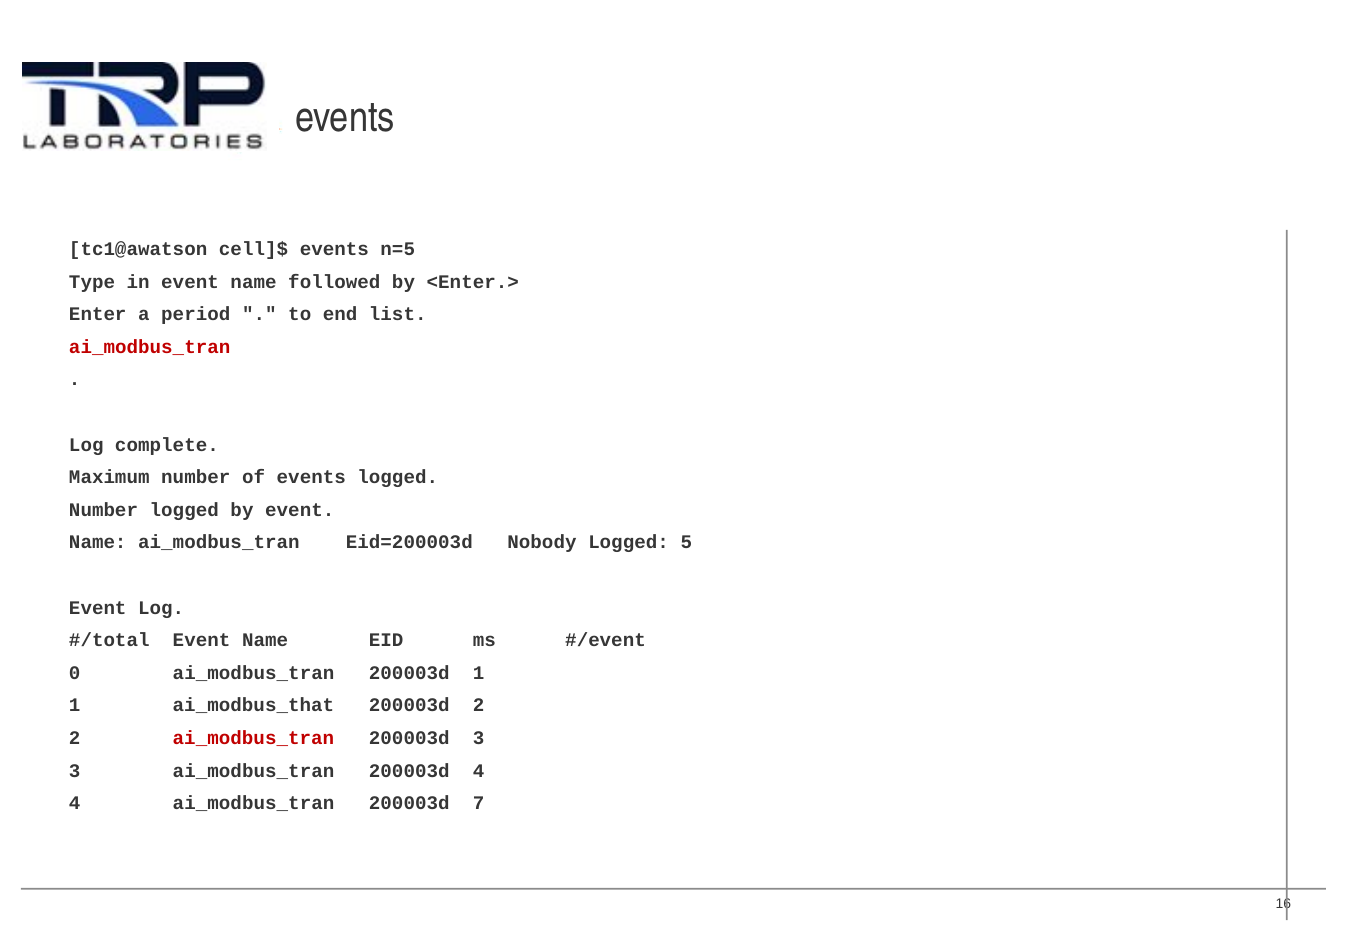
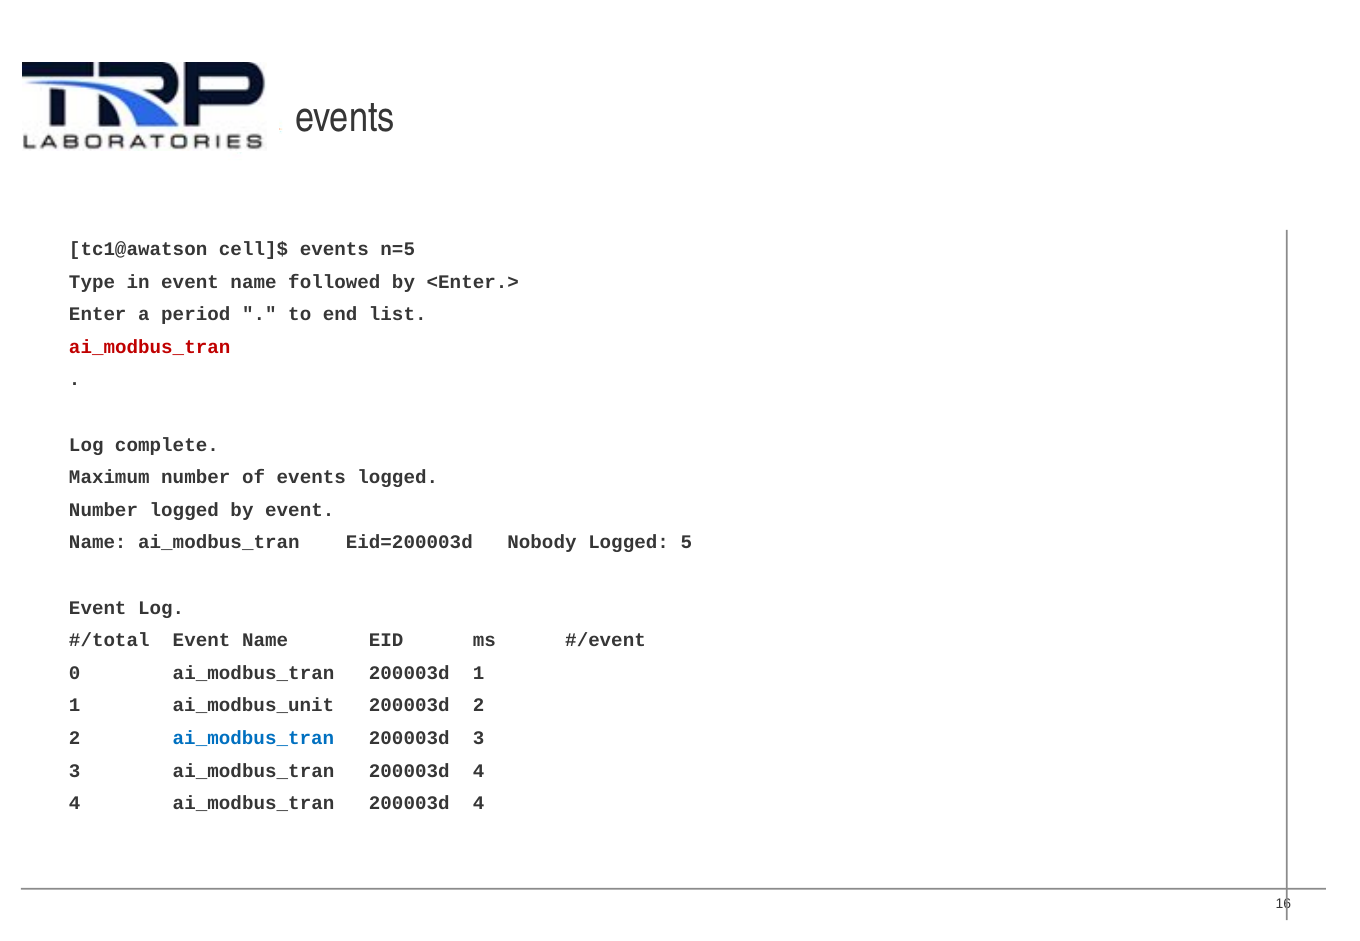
ai_modbus_that: ai_modbus_that -> ai_modbus_unit
ai_modbus_tran at (253, 739) colour: red -> blue
4 ai_modbus_tran 200003d 7: 7 -> 4
